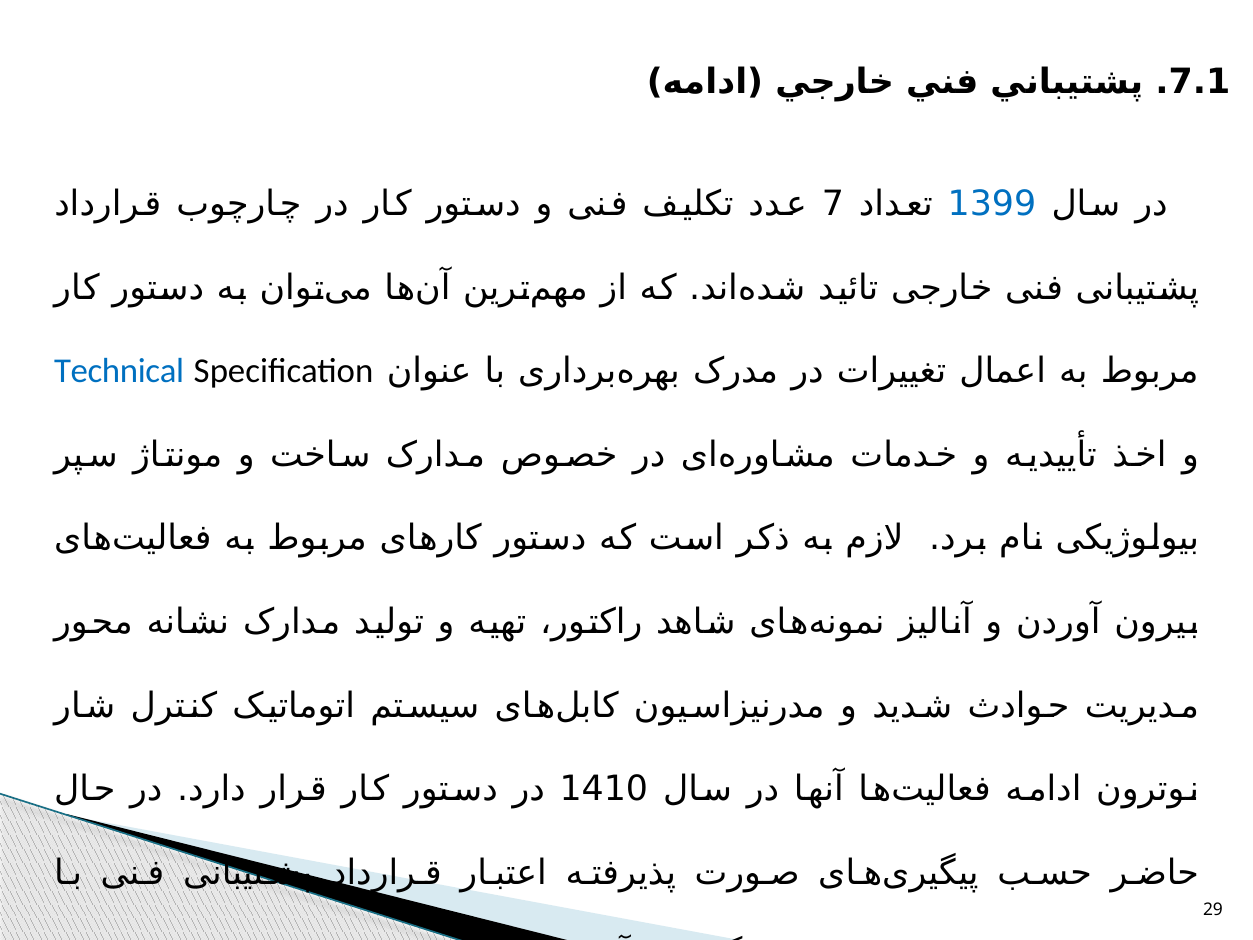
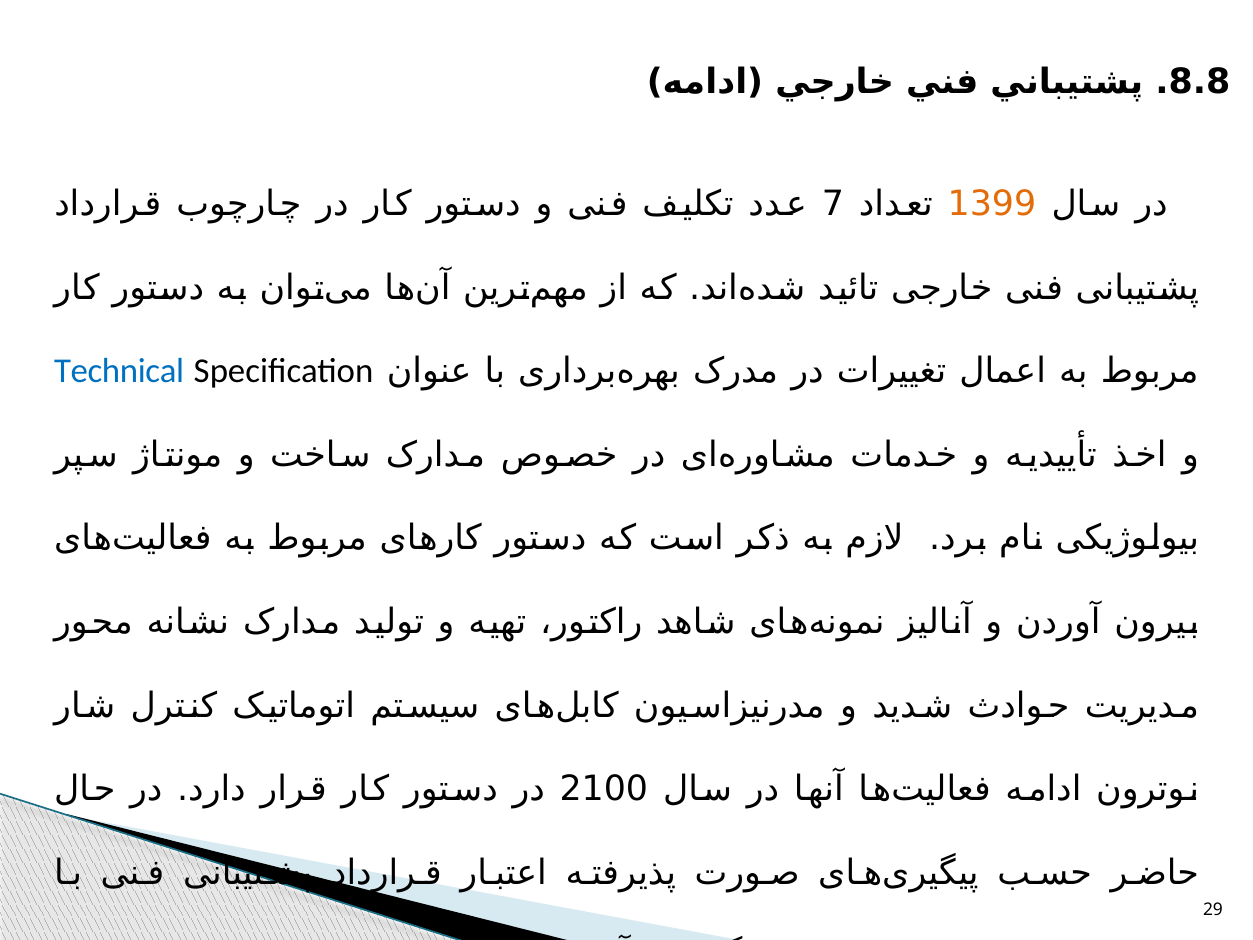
7.1: 7.1 -> 8.8
1399 colour: blue -> orange
1410: 1410 -> 2100
